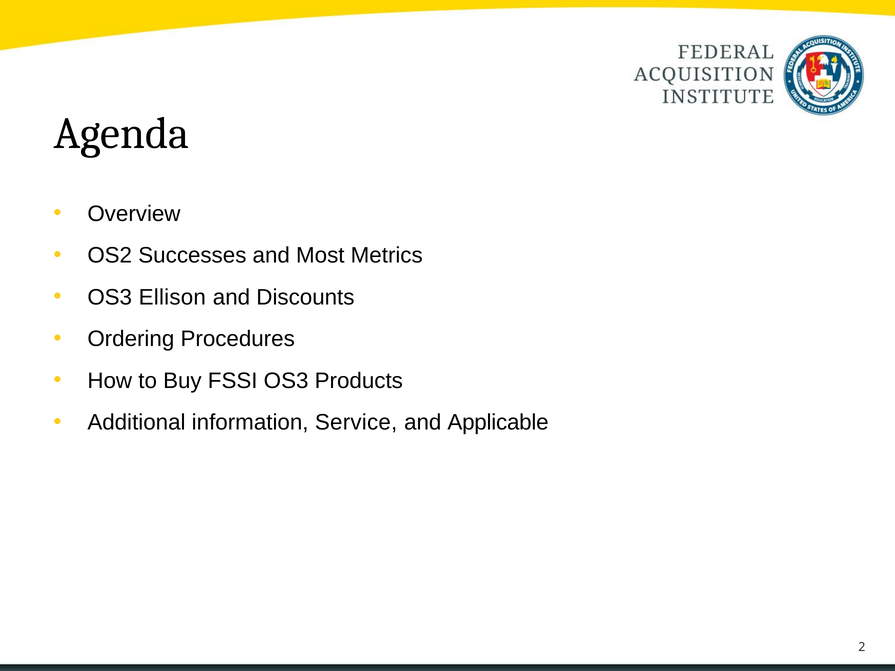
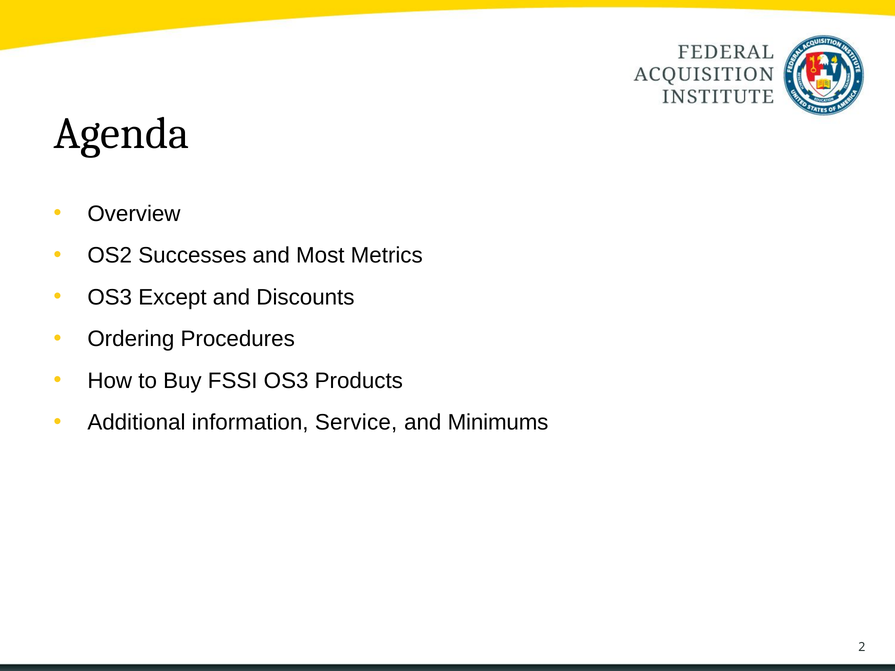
Ellison: Ellison -> Except
Applicable: Applicable -> Minimums
